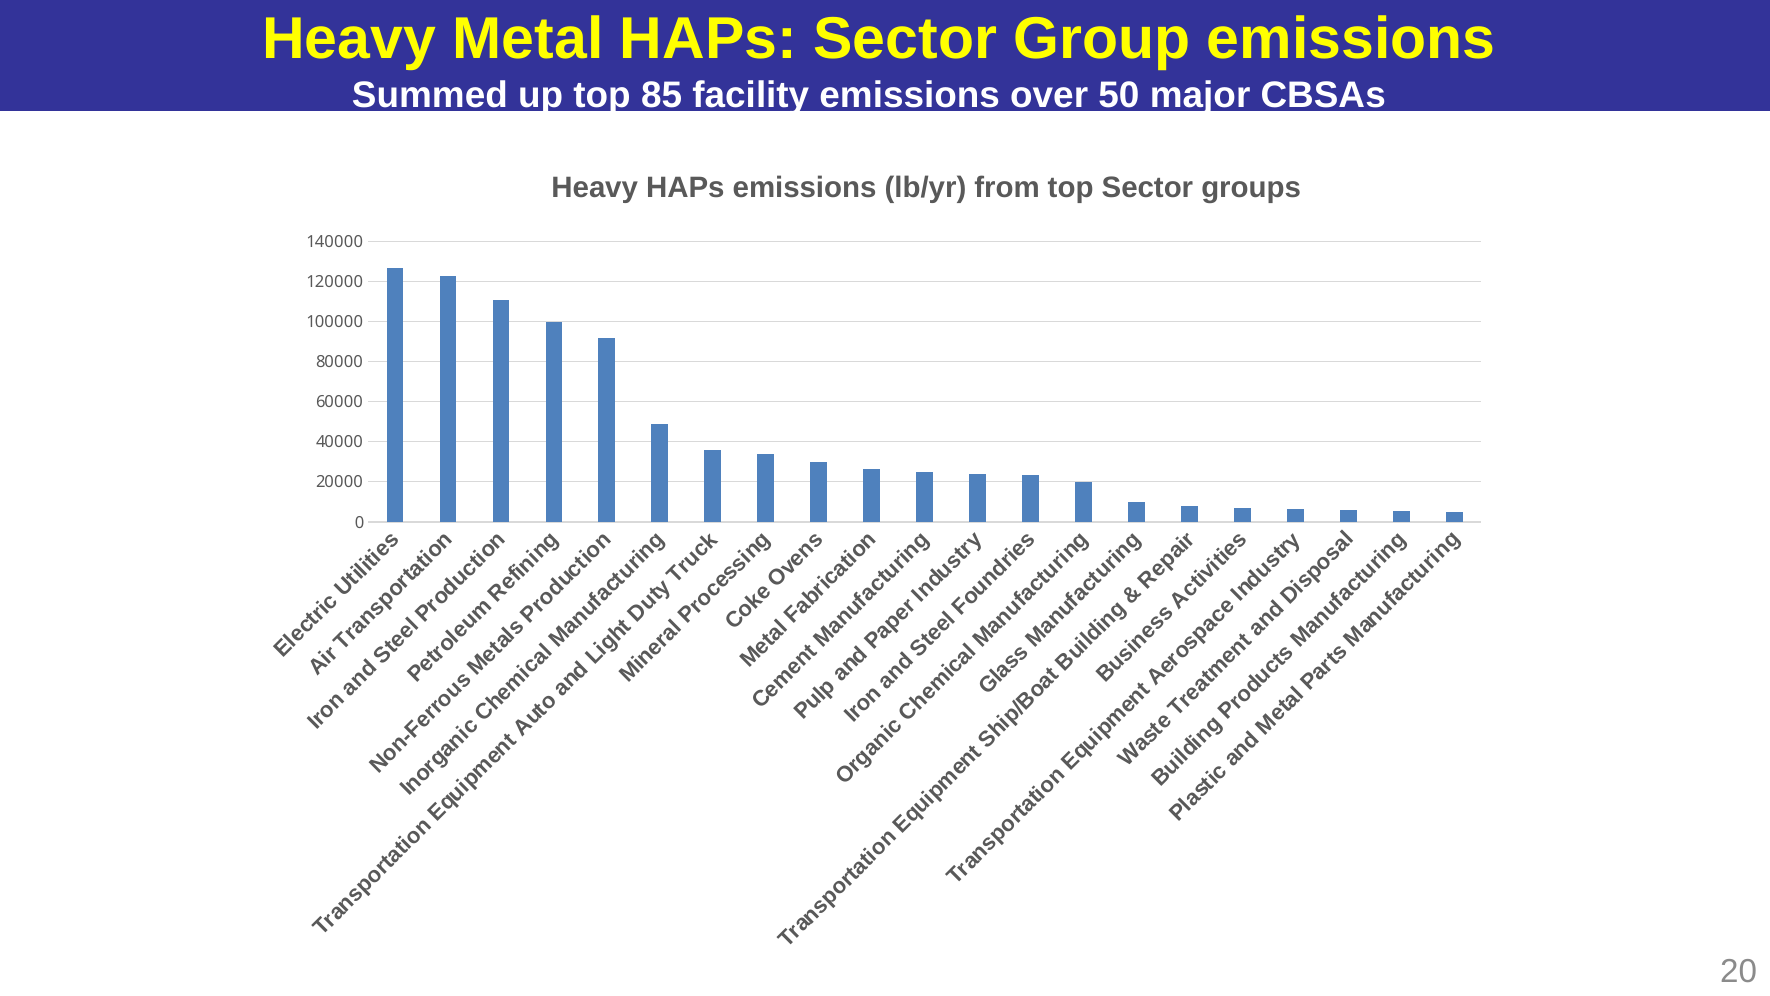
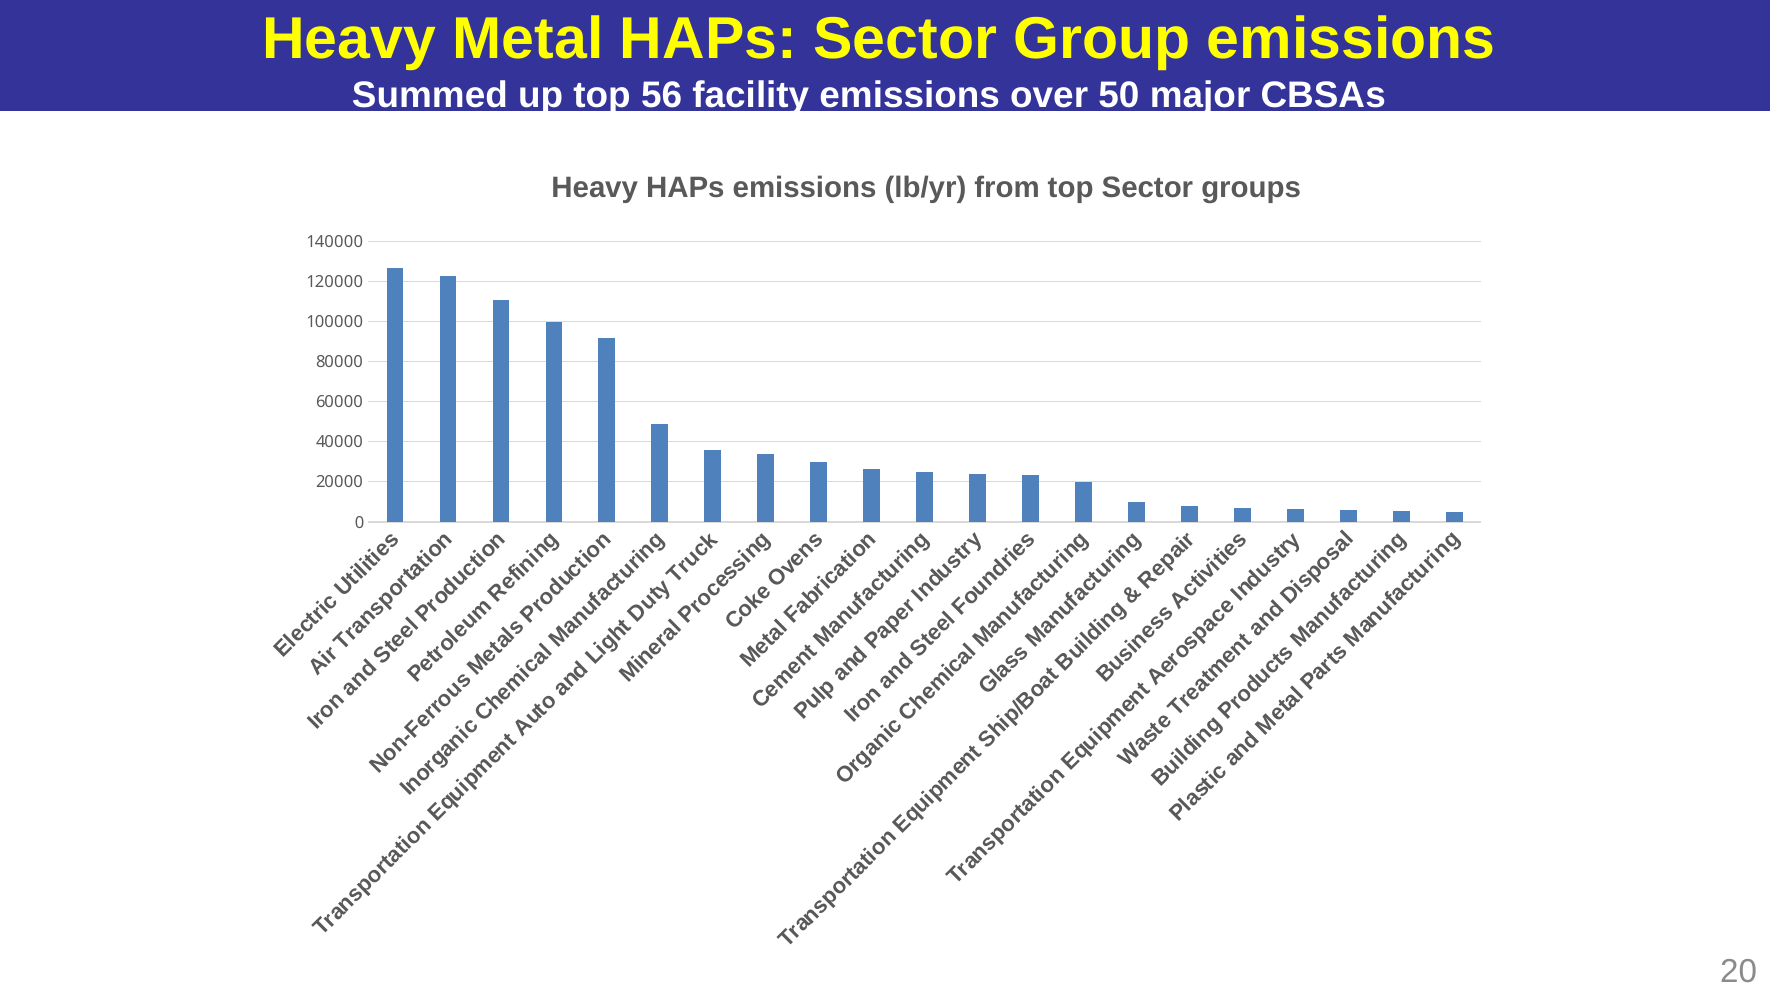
85: 85 -> 56
